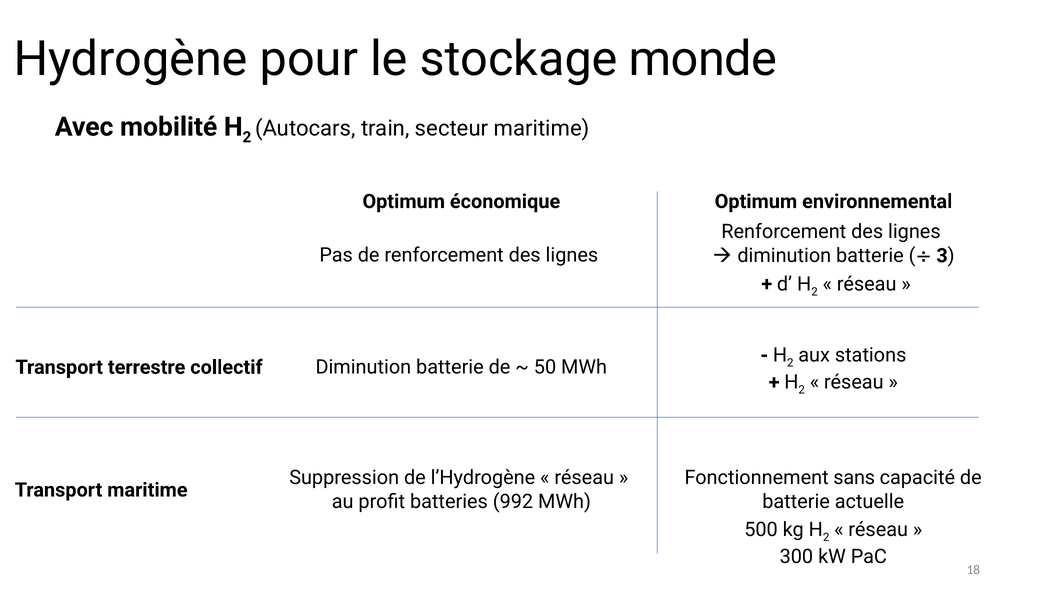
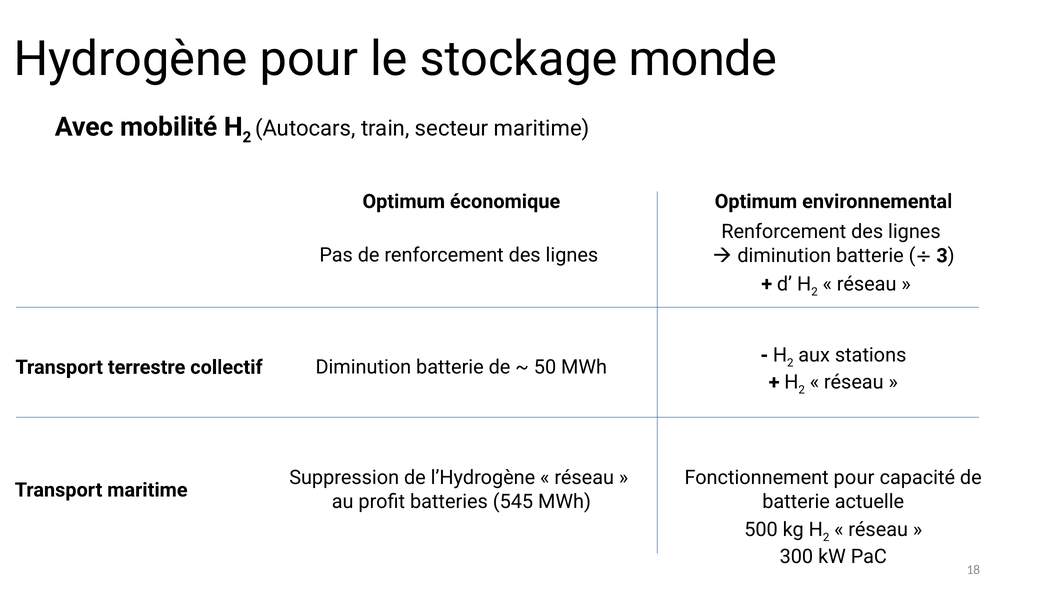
Fonctionnement sans: sans -> pour
992: 992 -> 545
